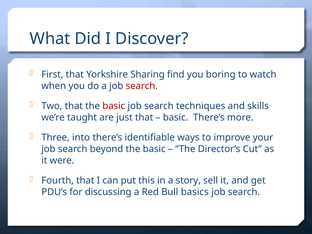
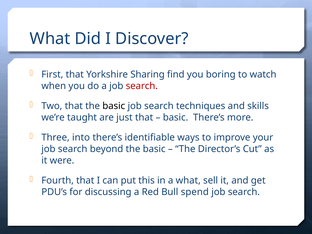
basic at (114, 106) colour: red -> black
a story: story -> what
basics: basics -> spend
